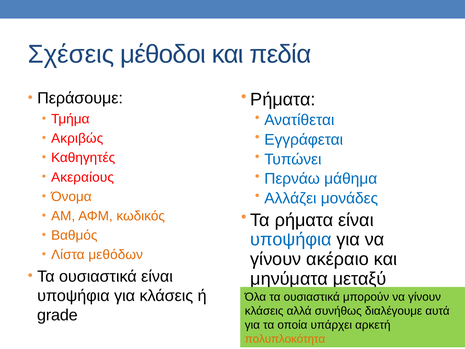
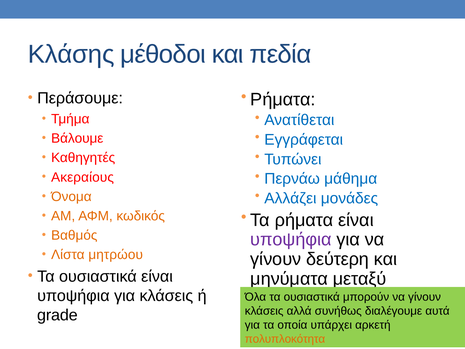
Σχέσεις: Σχέσεις -> Κλάσης
Ακριβώς: Ακριβώς -> Βάλουμε
υποψήφια at (291, 239) colour: blue -> purple
μεθόδων: μεθόδων -> μητρώου
ακέραιο: ακέραιο -> δεύτερη
